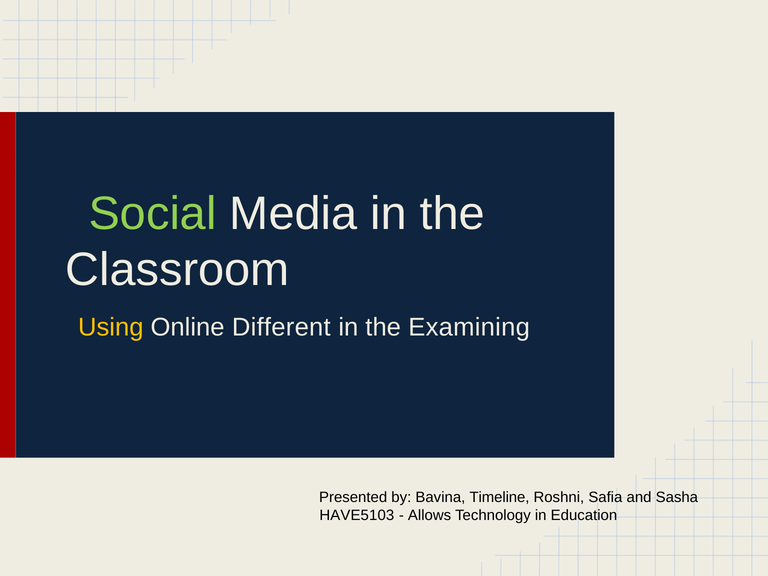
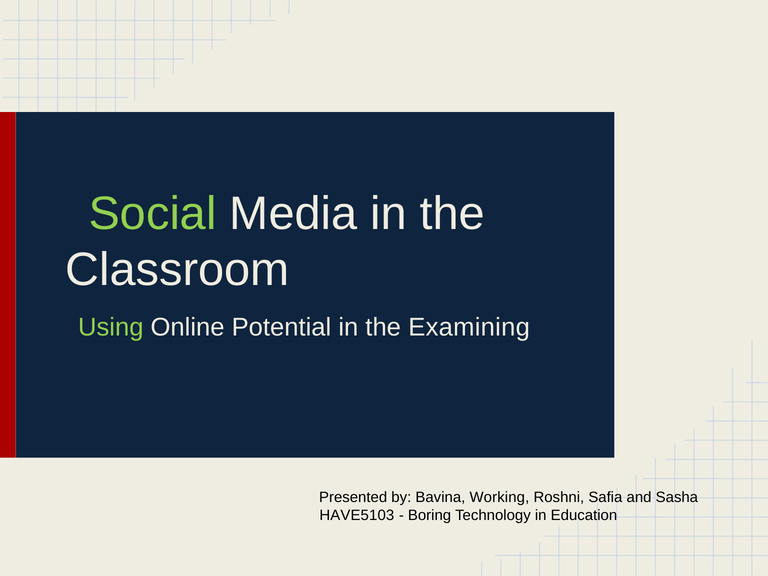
Using colour: yellow -> light green
Different: Different -> Potential
Timeline: Timeline -> Working
Allows: Allows -> Boring
